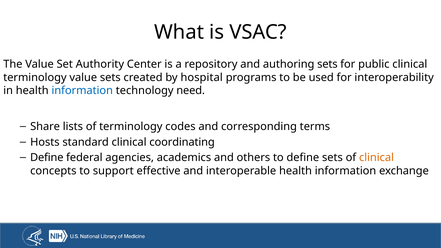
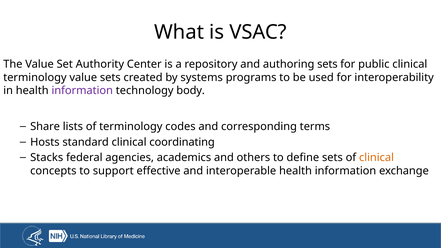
hospital: hospital -> systems
information at (82, 91) colour: blue -> purple
need: need -> body
Define at (47, 158): Define -> Stacks
